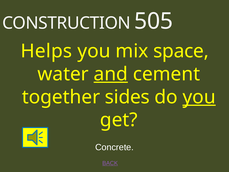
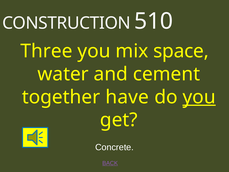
505: 505 -> 510
Helps: Helps -> Three
and underline: present -> none
sides: sides -> have
